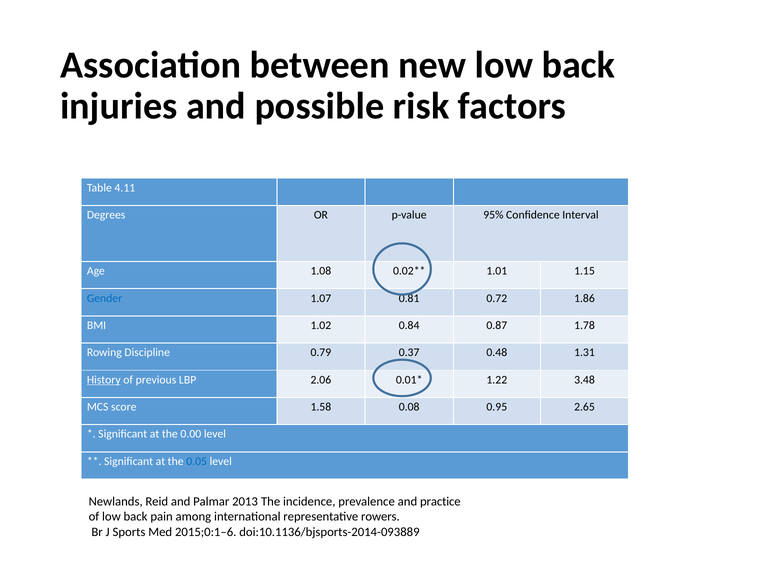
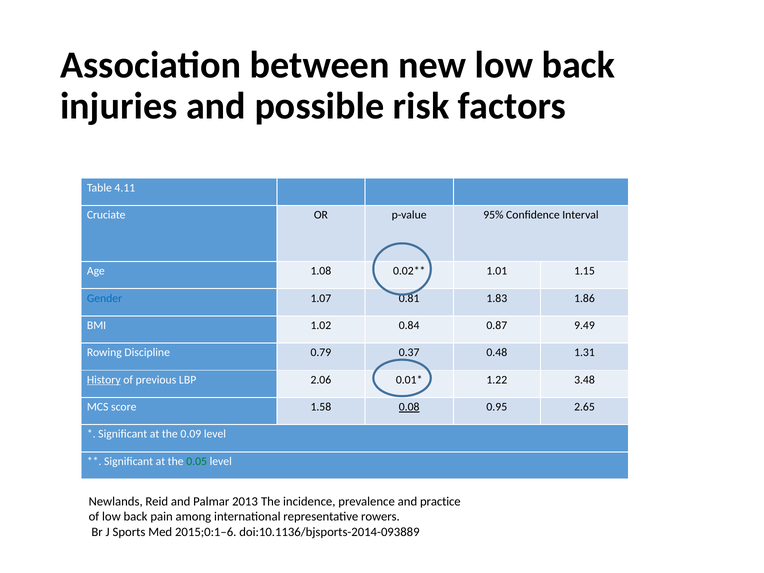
Degrees: Degrees -> Cruciate
0.72: 0.72 -> 1.83
1.78: 1.78 -> 9.49
0.08 underline: none -> present
0.00: 0.00 -> 0.09
0.05 colour: blue -> green
